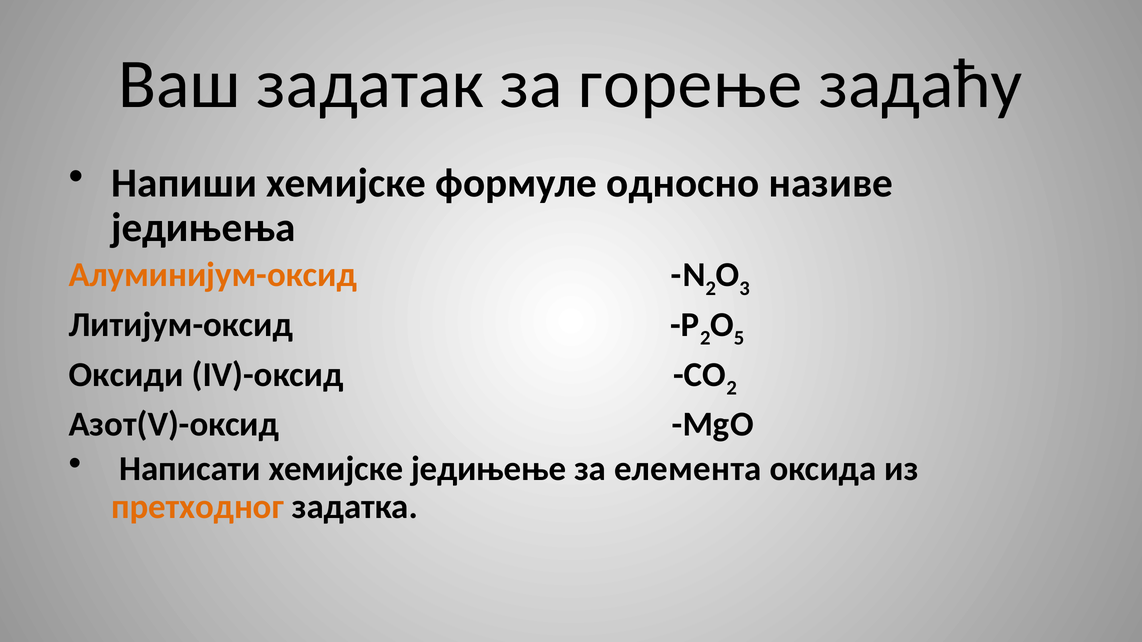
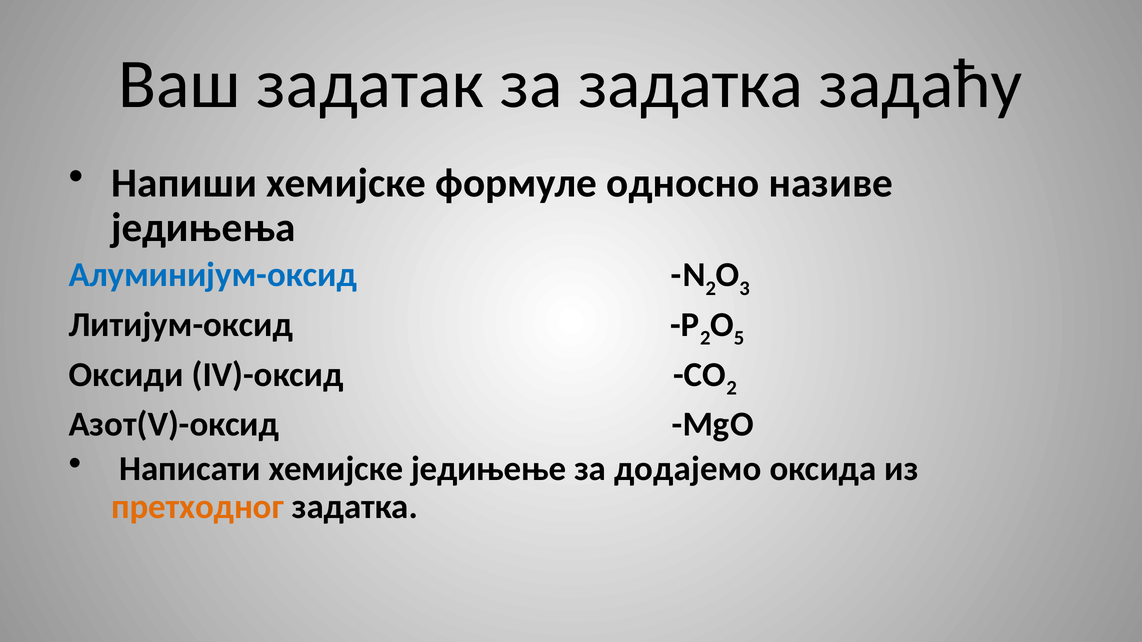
за горење: горење -> задатка
Алуминијум-оксид colour: orange -> blue
елемента: елемента -> додајемо
